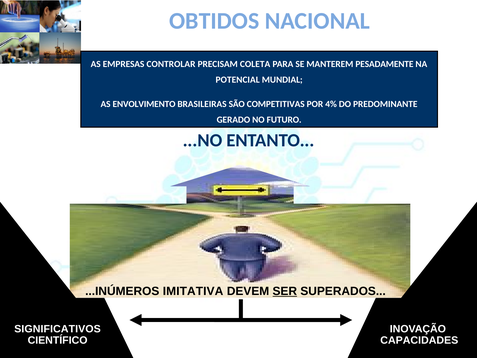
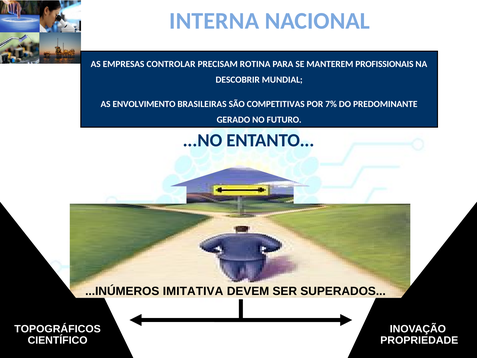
OBTIDOS: OBTIDOS -> INTERNA
COLETA: COLETA -> ROTINA
PESADAMENTE: PESADAMENTE -> PROFISSIONAIS
POTENCIAL: POTENCIAL -> DESCOBRIR
4%: 4% -> 7%
SER underline: present -> none
SIGNIFICATIVOS: SIGNIFICATIVOS -> TOPOGRÁFICOS
CAPACIDADES: CAPACIDADES -> PROPRIEDADE
